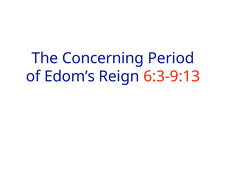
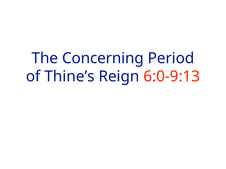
Edom’s: Edom’s -> Thine’s
6:3-9:13: 6:3-9:13 -> 6:0-9:13
